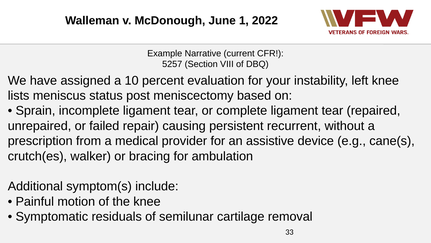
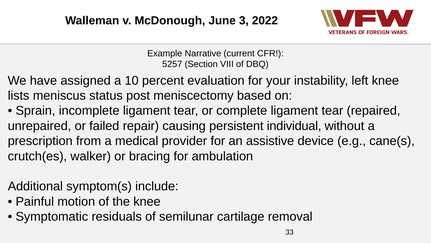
1: 1 -> 3
recurrent: recurrent -> individual
